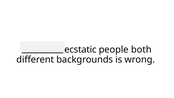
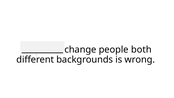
ecstatic: ecstatic -> change
